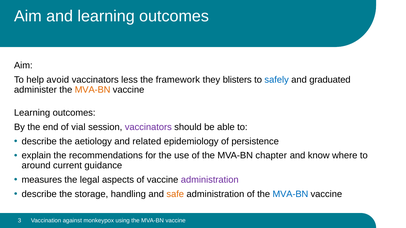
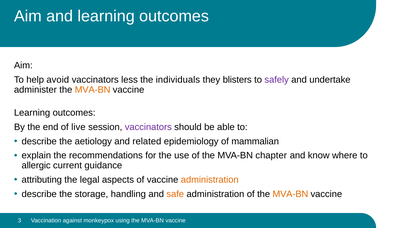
framework: framework -> individuals
safely colour: blue -> purple
graduated: graduated -> undertake
vial: vial -> live
persistence: persistence -> mammalian
around: around -> allergic
measures: measures -> attributing
administration at (210, 180) colour: purple -> orange
MVA-BN at (290, 194) colour: blue -> orange
